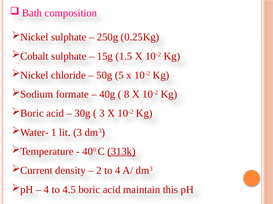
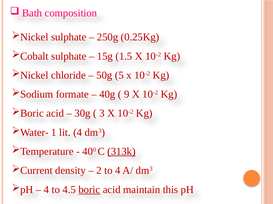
8: 8 -> 9
lit 3: 3 -> 4
boric underline: none -> present
